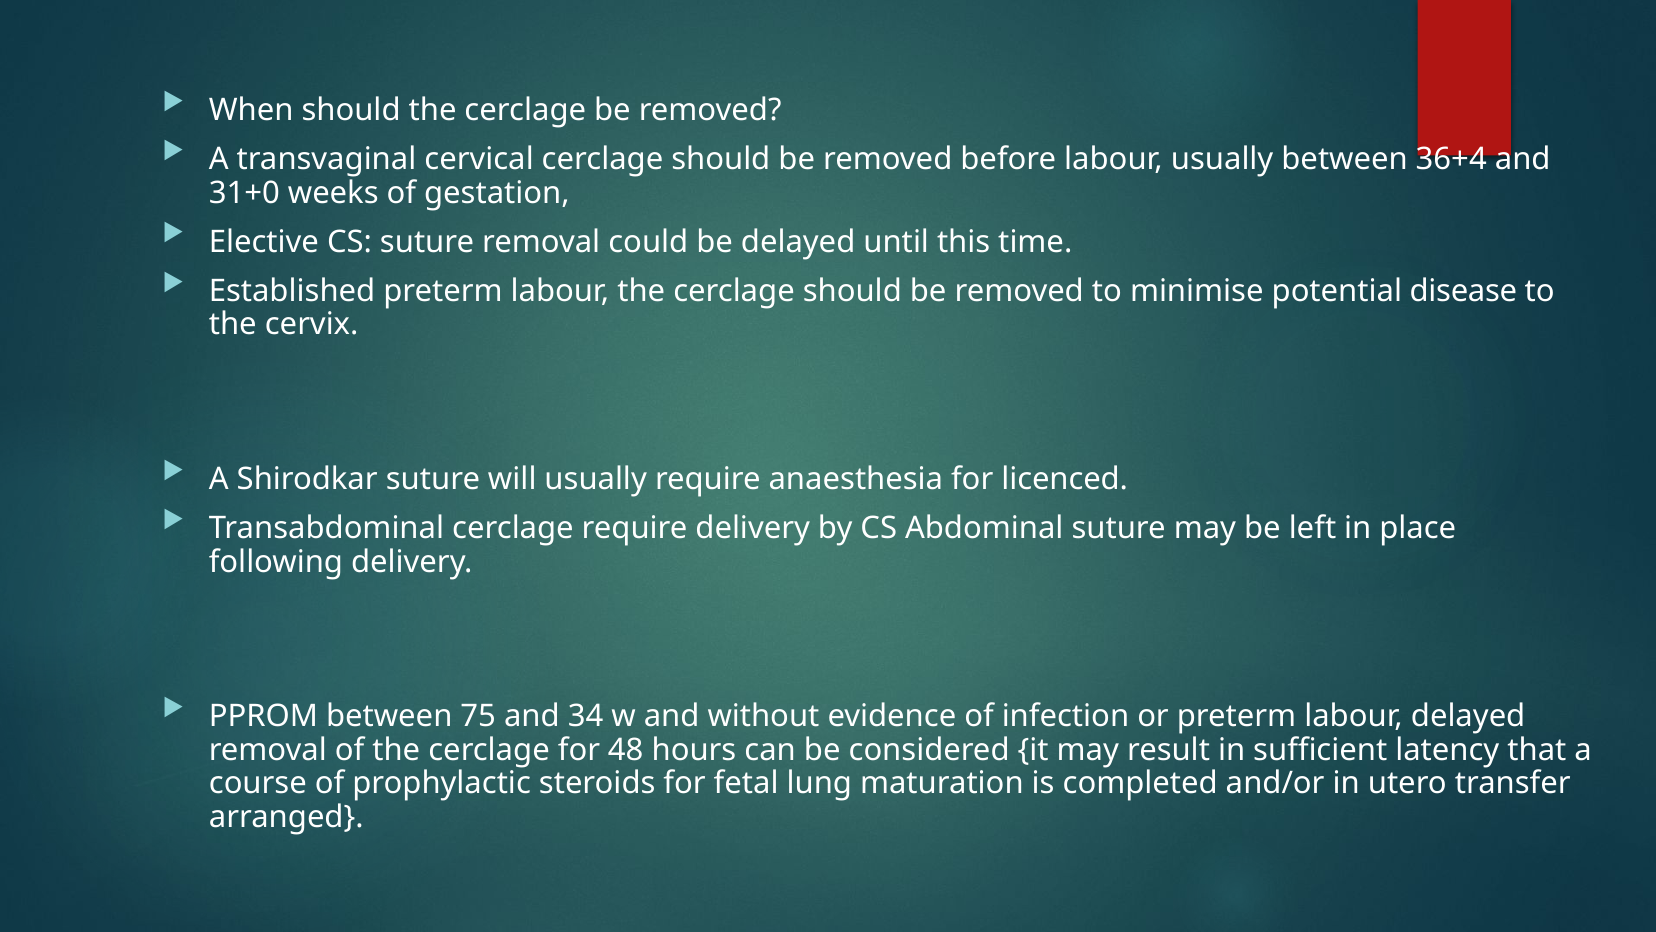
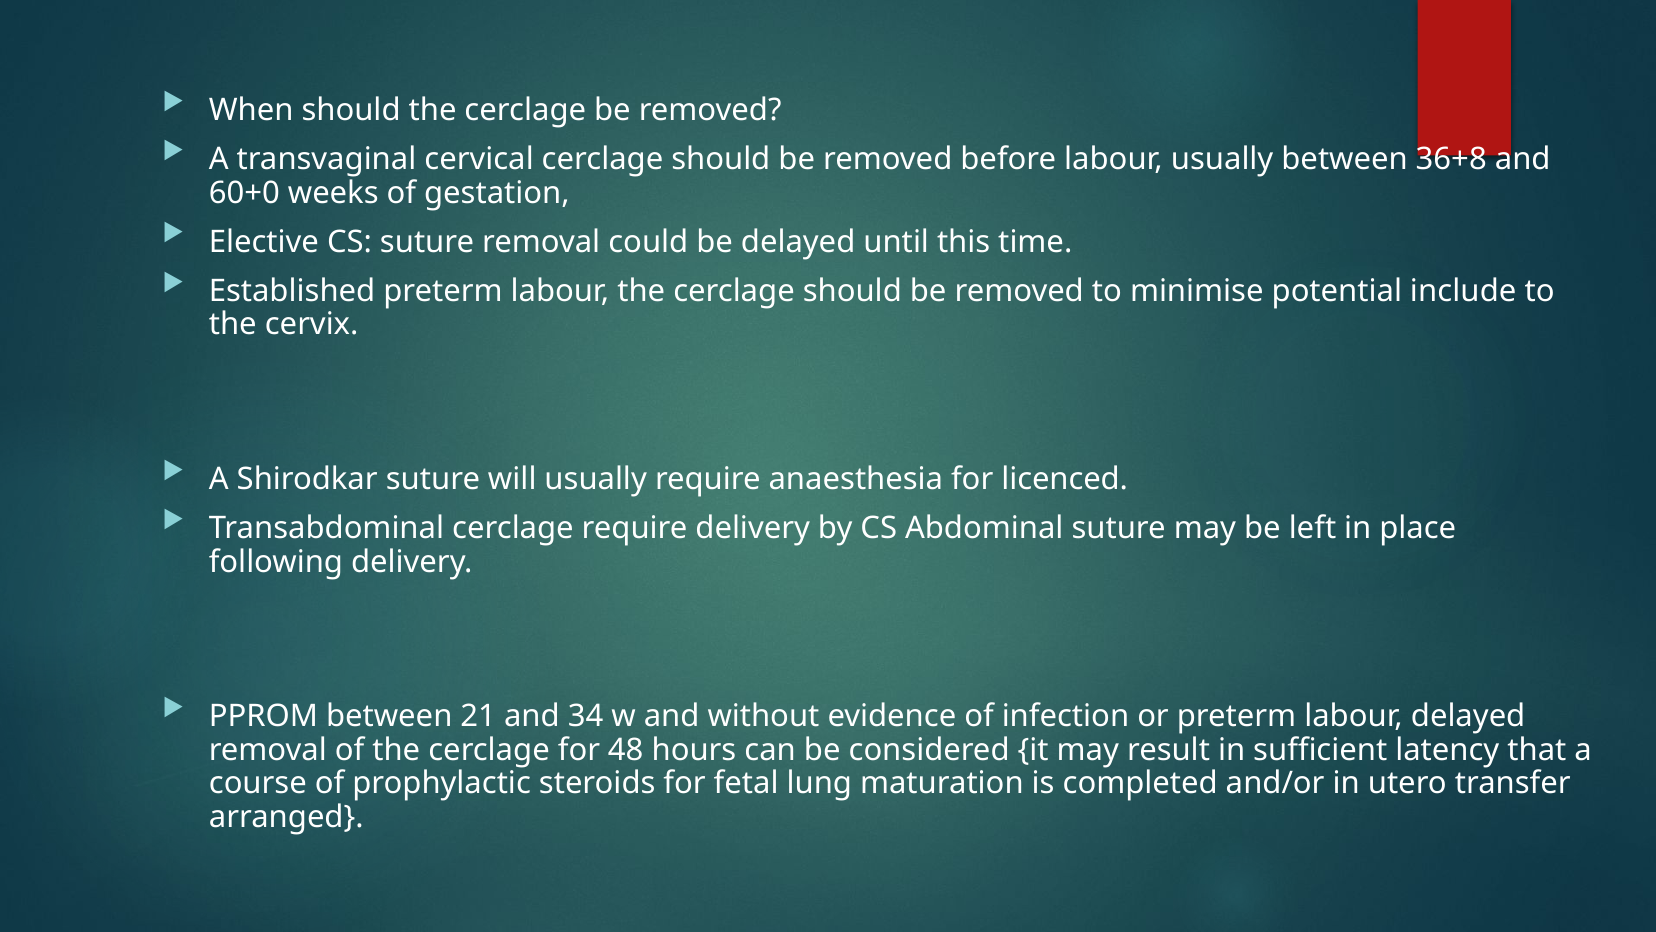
36+4: 36+4 -> 36+8
31+0: 31+0 -> 60+0
disease: disease -> include
75: 75 -> 21
